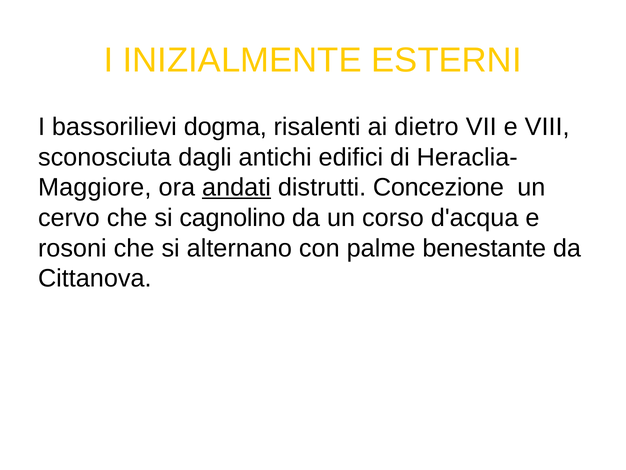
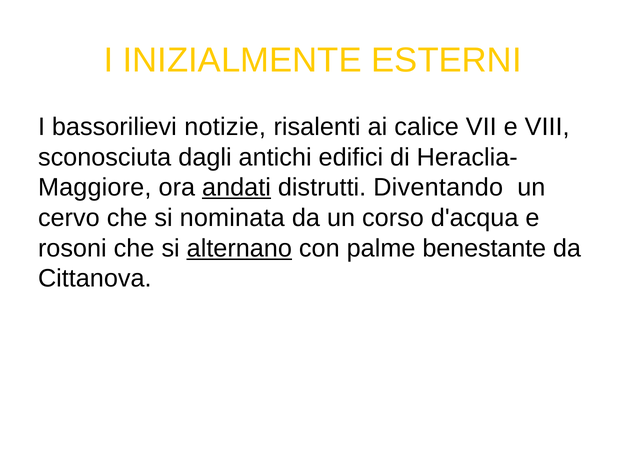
dogma: dogma -> notizie
dietro: dietro -> calice
Concezione: Concezione -> Diventando
cagnolino: cagnolino -> nominata
alternano underline: none -> present
